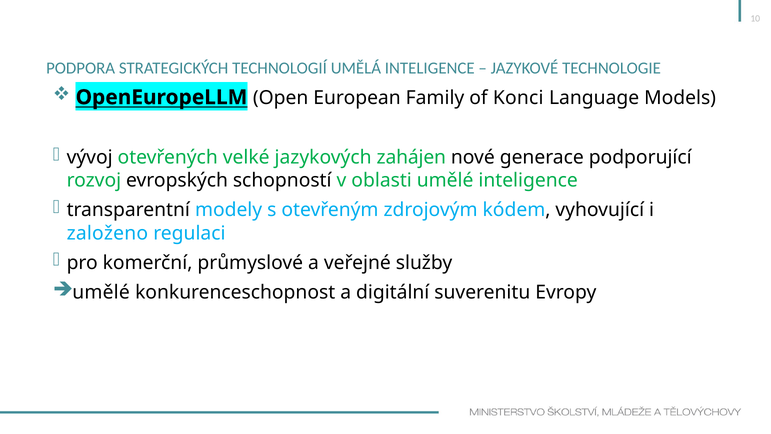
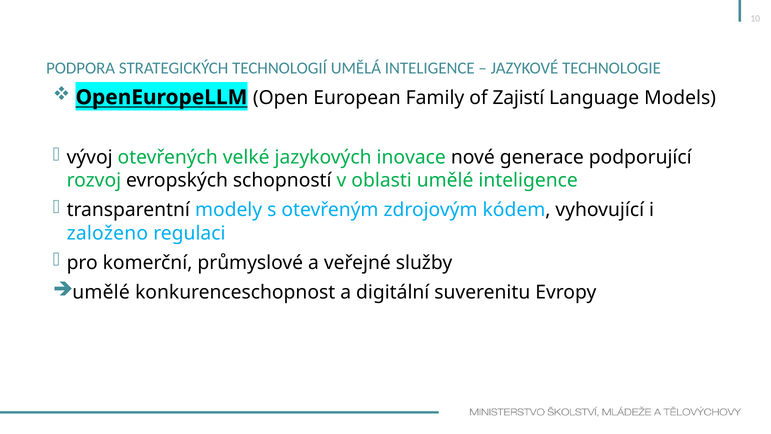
Konci: Konci -> Zajistí
zahájen: zahájen -> inovace
